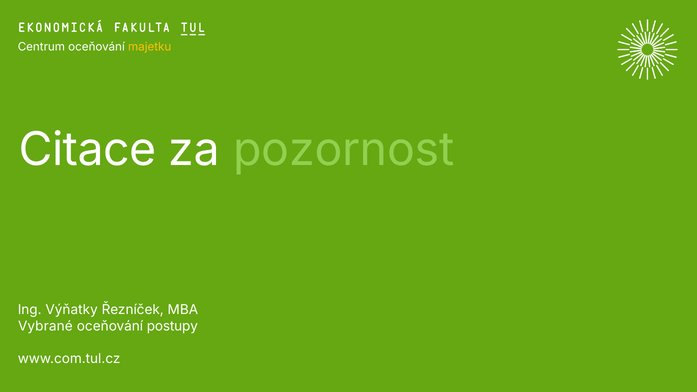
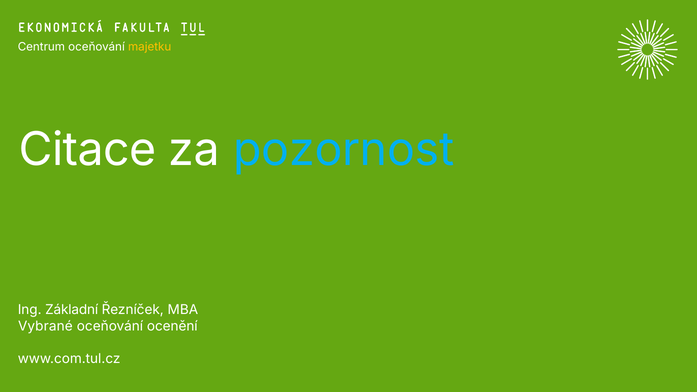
pozornost colour: light green -> light blue
Výňatky: Výňatky -> Základní
postupy: postupy -> ocenění
